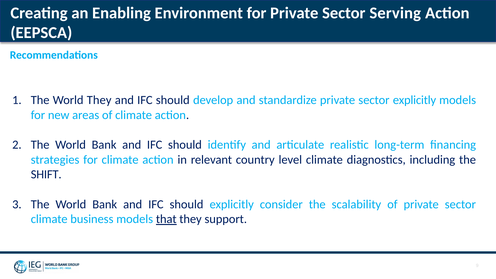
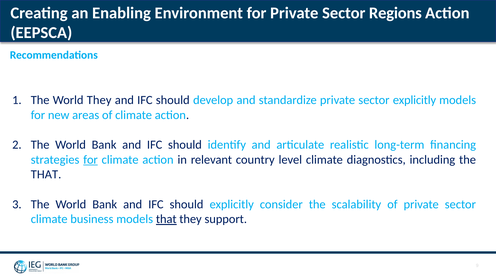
Serving: Serving -> Regions
for at (91, 160) underline: none -> present
SHIFT at (46, 175): SHIFT -> THAT
